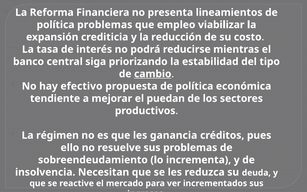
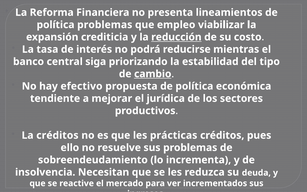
reducción underline: none -> present
puedan: puedan -> jurídica
La régimen: régimen -> créditos
ganancia: ganancia -> prácticas
